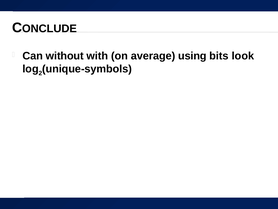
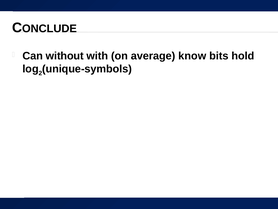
using: using -> know
look: look -> hold
